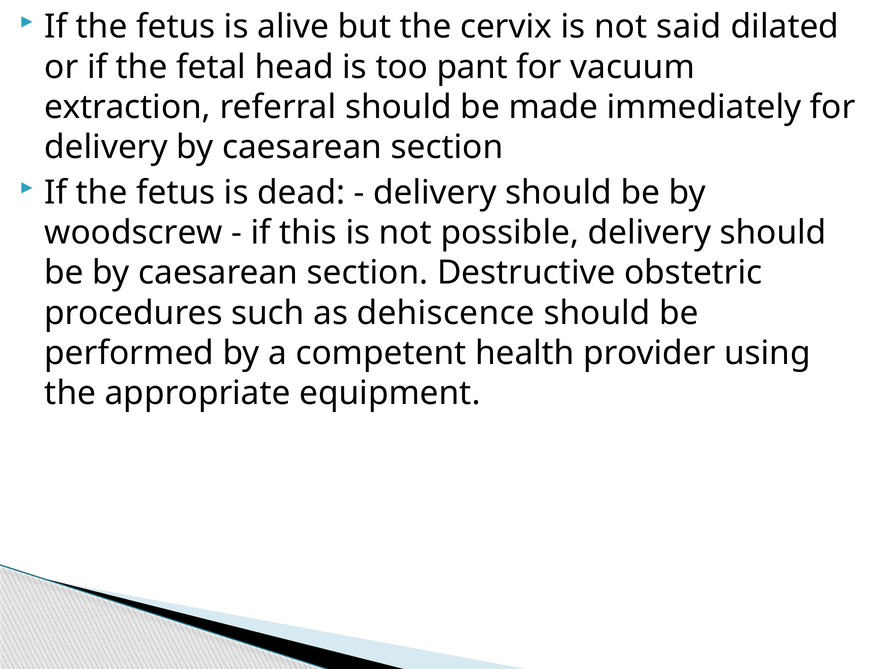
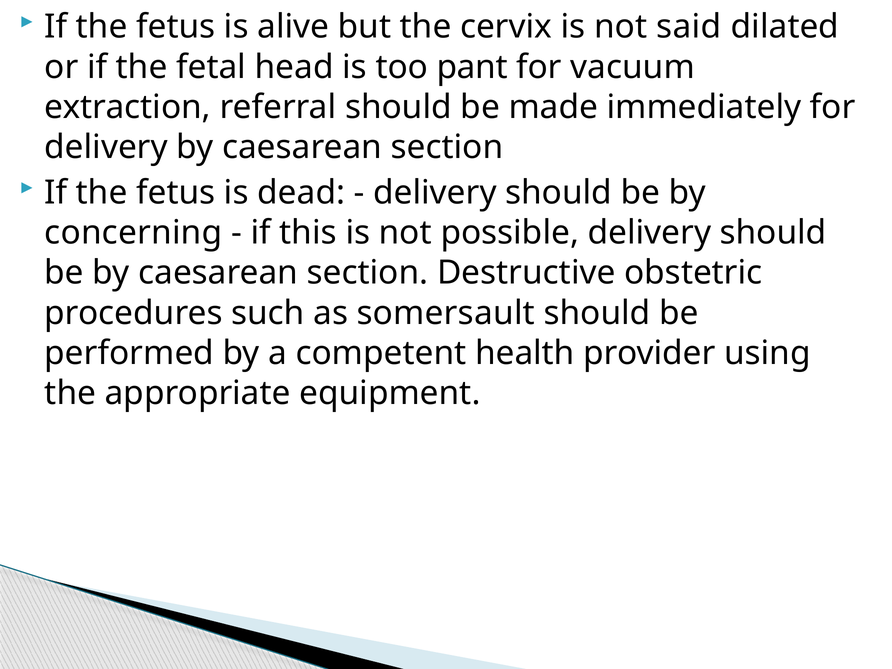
woodscrew: woodscrew -> concerning
dehiscence: dehiscence -> somersault
